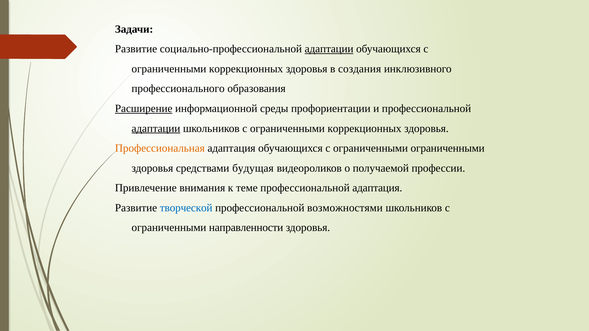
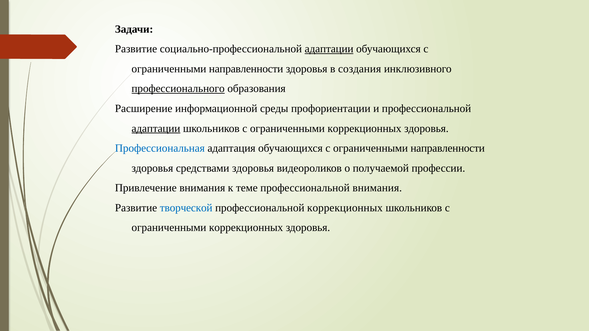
коррекционных at (246, 69): коррекционных -> направленности
профессионального underline: none -> present
Расширение underline: present -> none
Профессиональная colour: orange -> blue
ограниченными at (448, 148): ограниченными -> направленности
средствами будущая: будущая -> здоровья
профессиональной адаптация: адаптация -> внимания
профессиональной возможностями: возможностями -> коррекционных
направленности at (246, 228): направленности -> коррекционных
